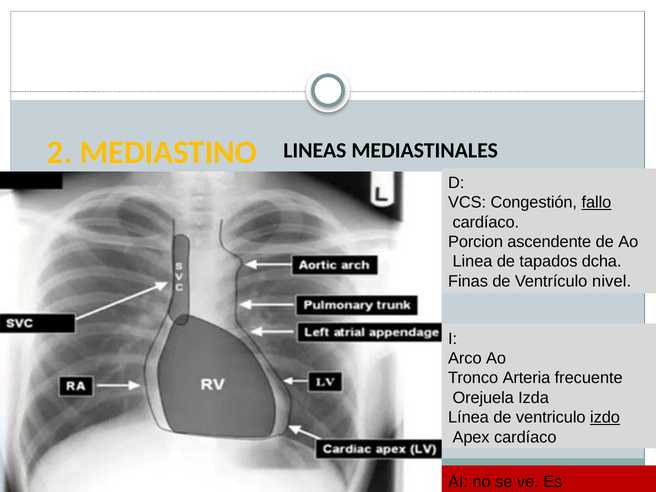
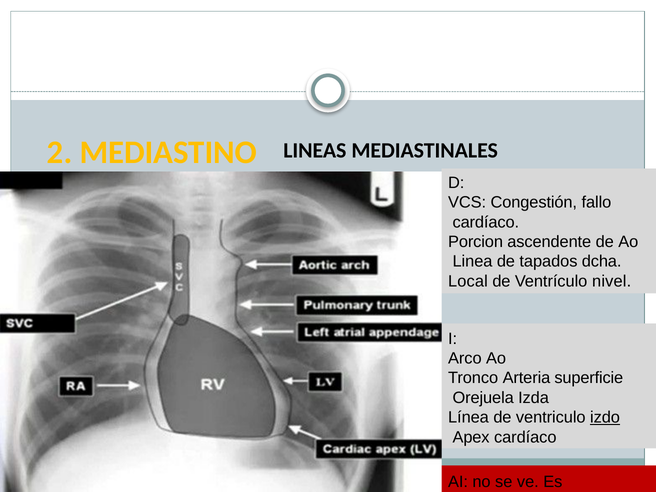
fallo underline: present -> none
Finas: Finas -> Local
frecuente: frecuente -> superficie
